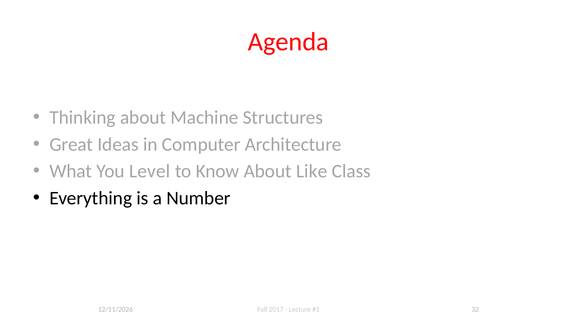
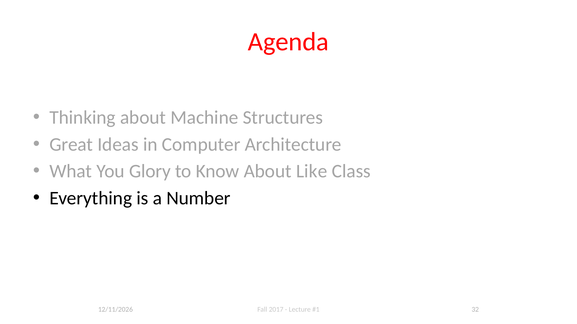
Level: Level -> Glory
